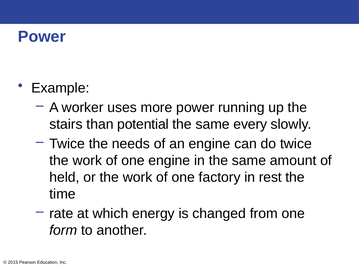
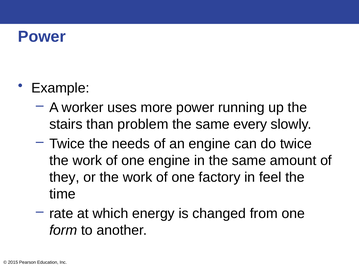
potential: potential -> problem
held: held -> they
rest: rest -> feel
